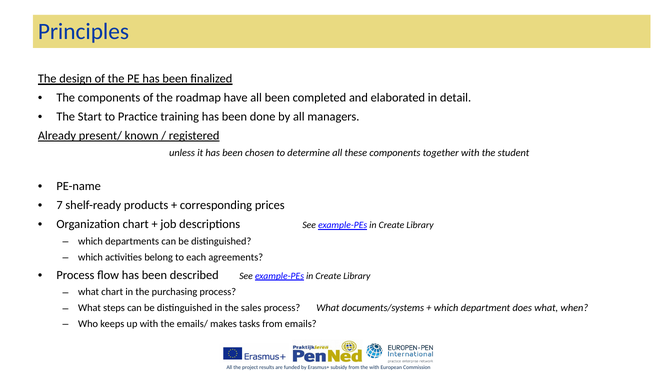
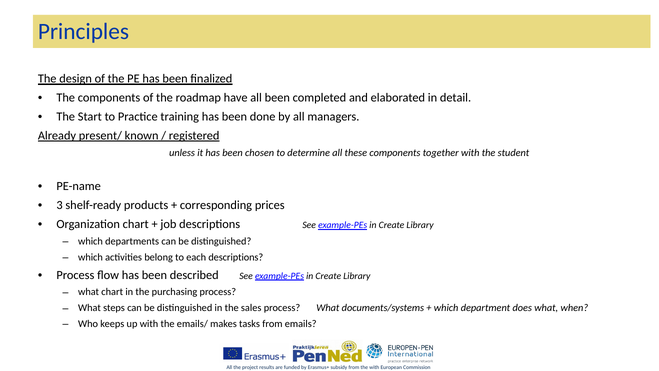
7: 7 -> 3
each agreements: agreements -> descriptions
